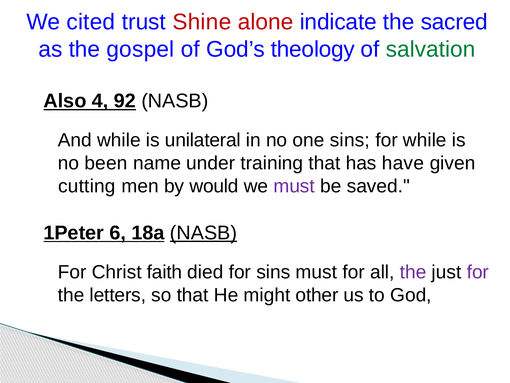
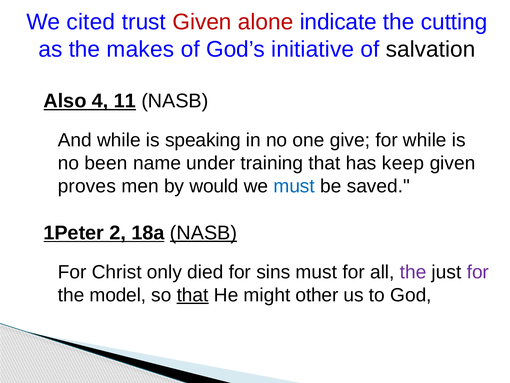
trust Shine: Shine -> Given
sacred: sacred -> cutting
gospel: gospel -> makes
theology: theology -> initiative
salvation colour: green -> black
92: 92 -> 11
unilateral: unilateral -> speaking
one sins: sins -> give
have: have -> keep
cutting: cutting -> proves
must at (294, 186) colour: purple -> blue
6: 6 -> 2
faith: faith -> only
letters: letters -> model
that at (193, 295) underline: none -> present
